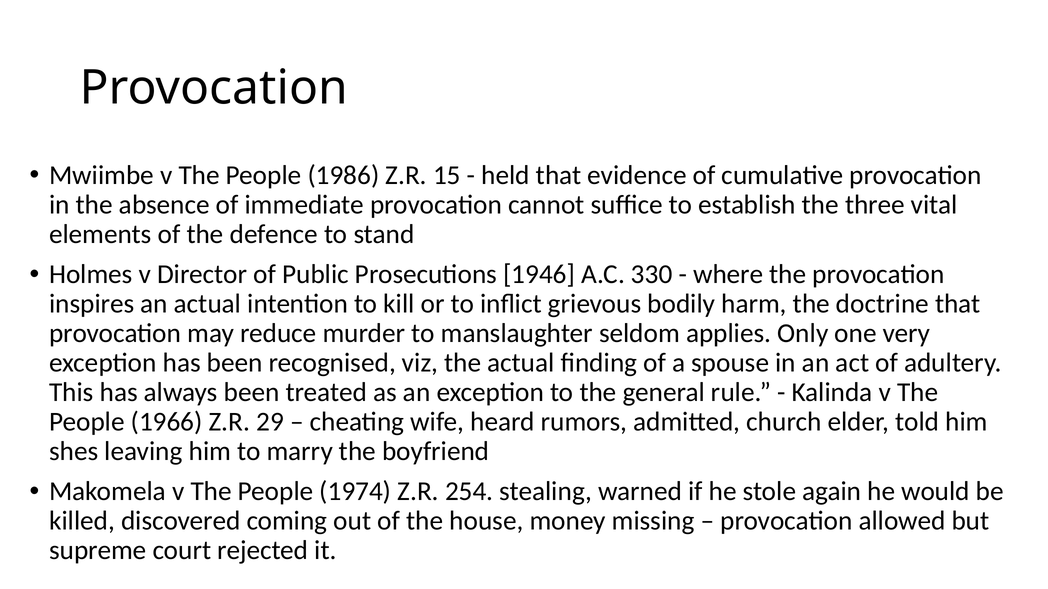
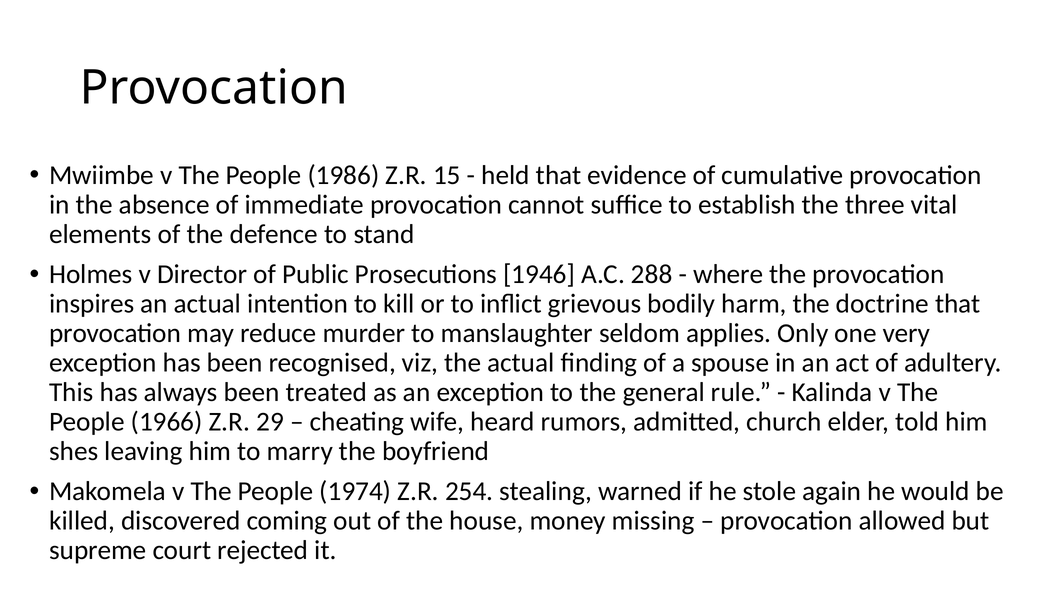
330: 330 -> 288
